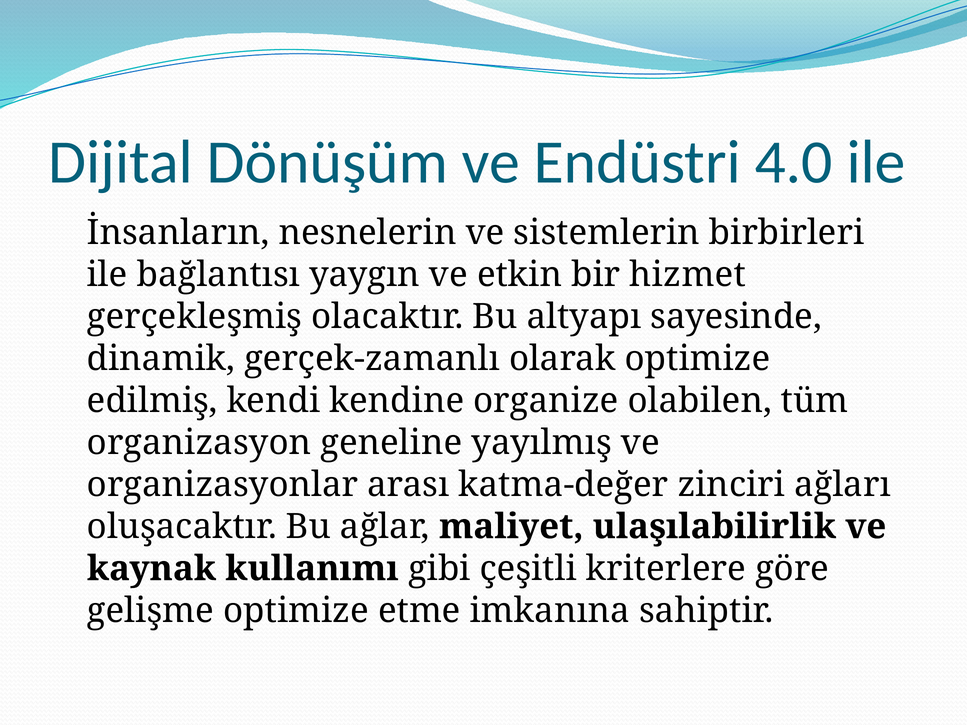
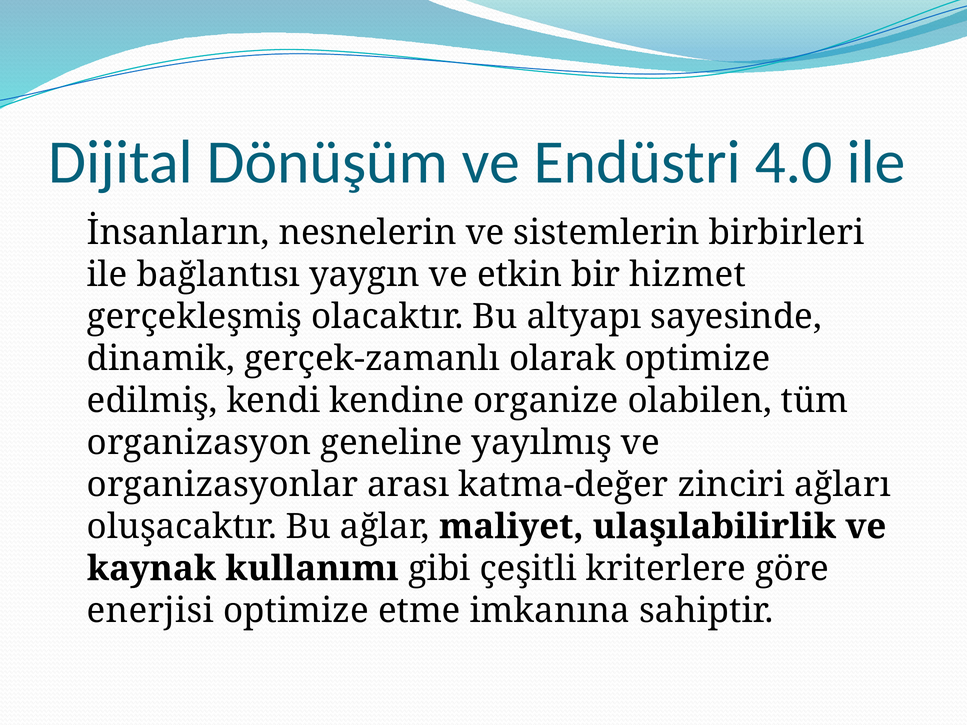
gelişme: gelişme -> enerjisi
